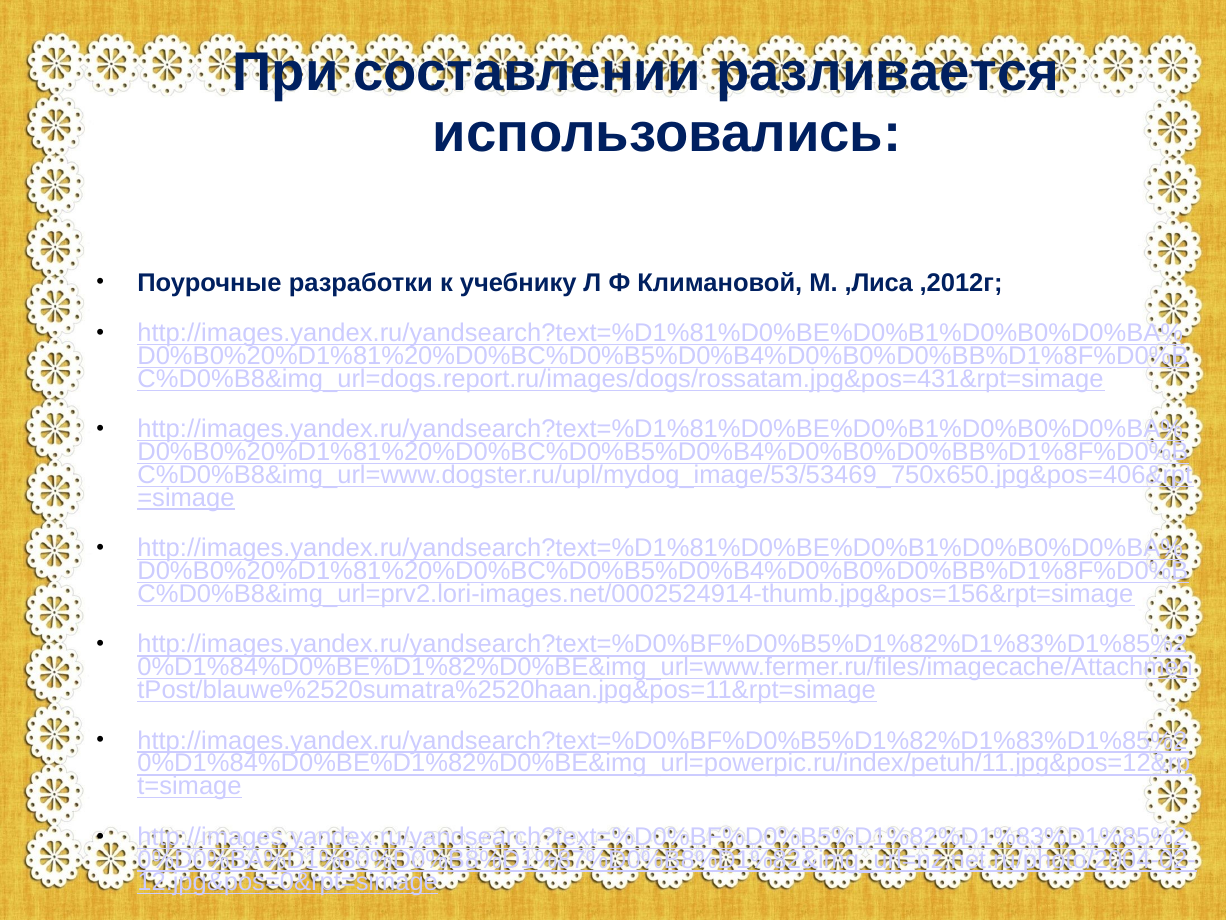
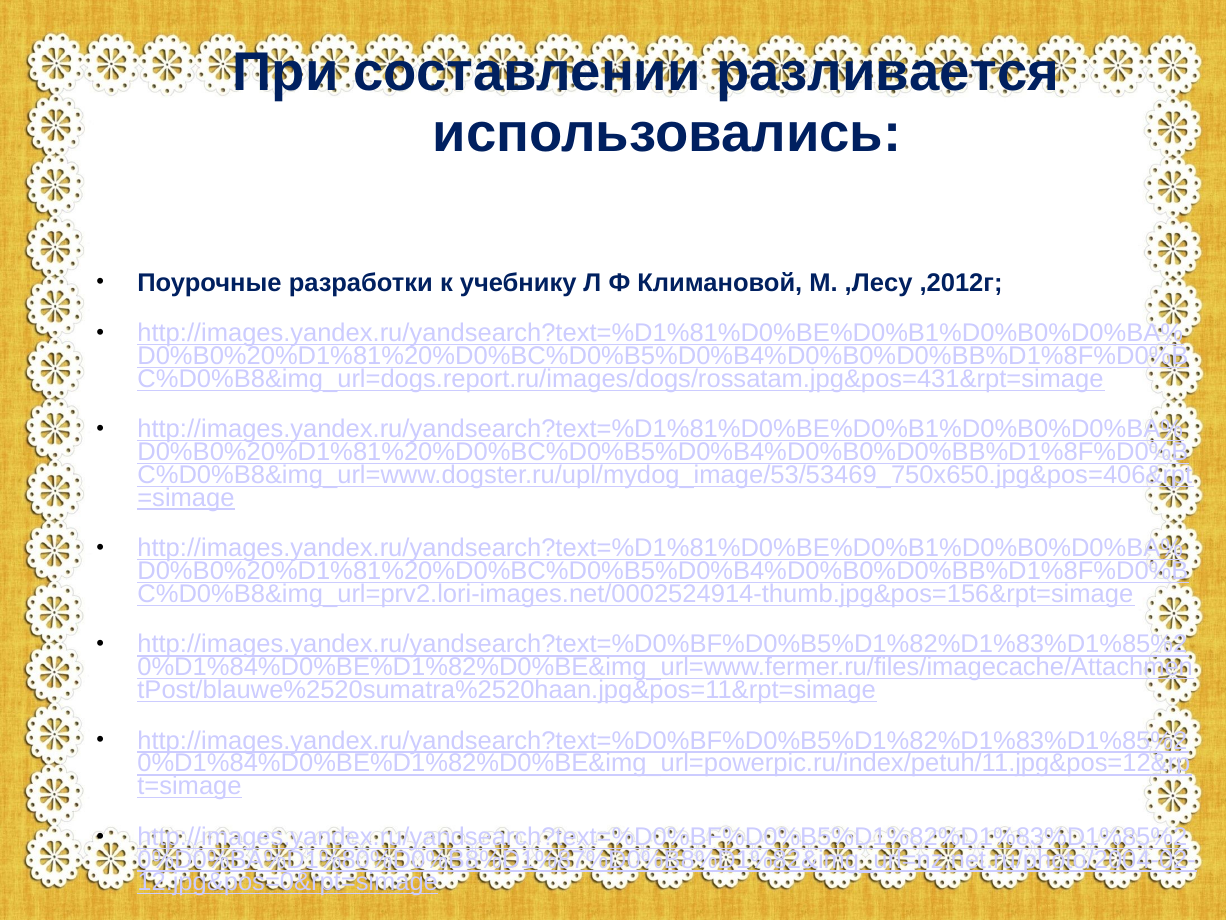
,Лиса: ,Лиса -> ,Лесу
